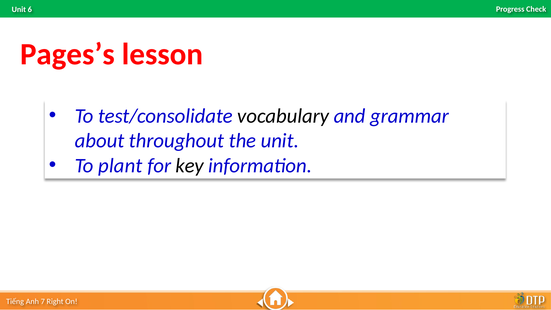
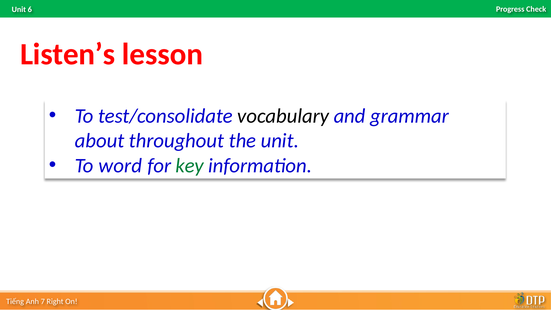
Pages’s: Pages’s -> Listen’s
plant: plant -> word
key colour: black -> green
